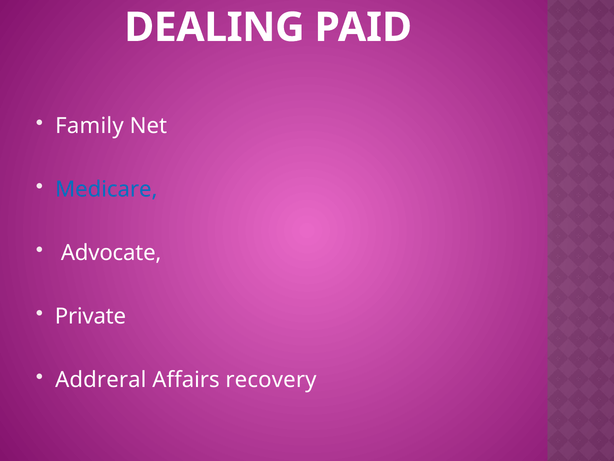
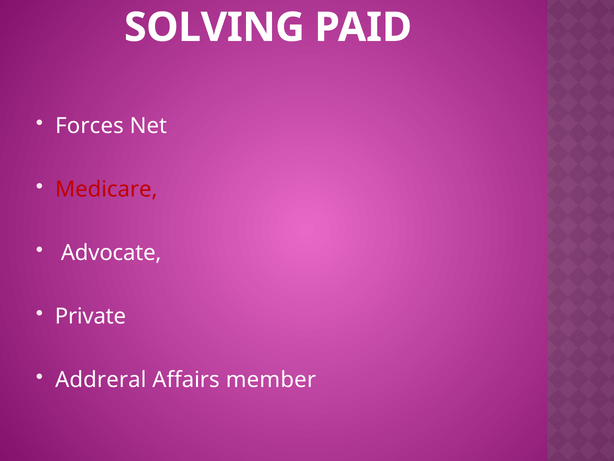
DEALING: DEALING -> SOLVING
Family: Family -> Forces
Medicare colour: blue -> red
recovery: recovery -> member
